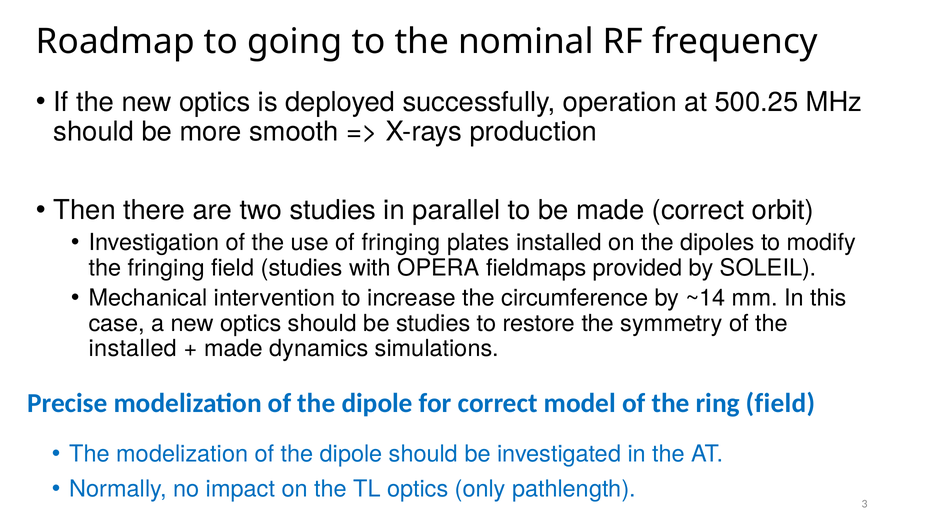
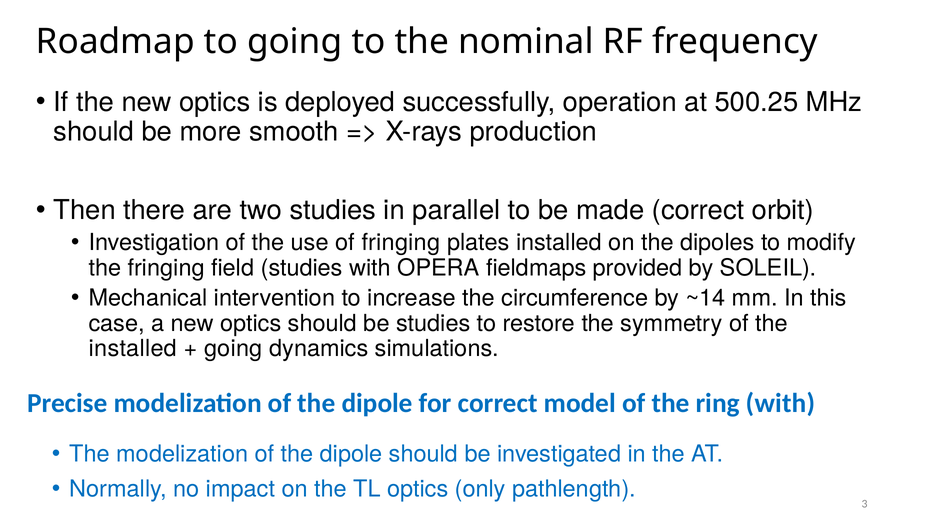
made at (233, 349): made -> going
ring field: field -> with
